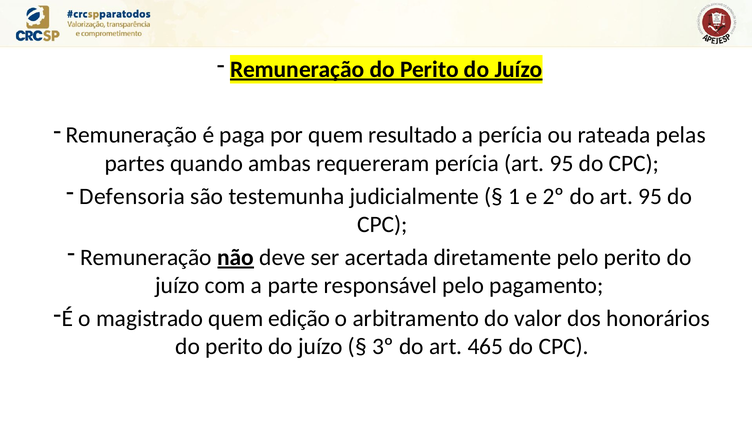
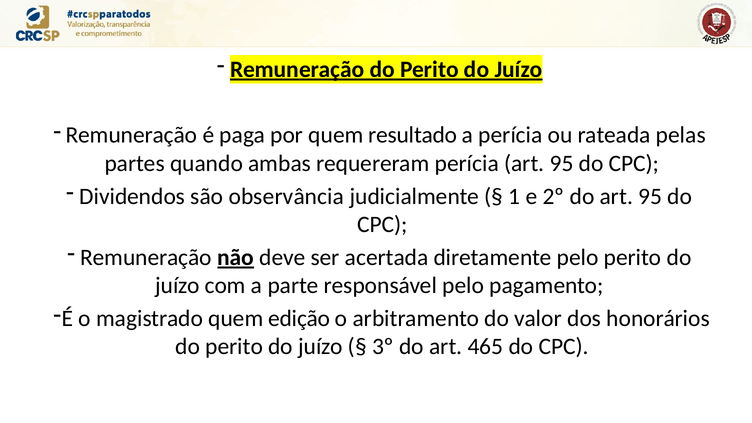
Defensoria: Defensoria -> Dividendos
testemunha: testemunha -> observância
